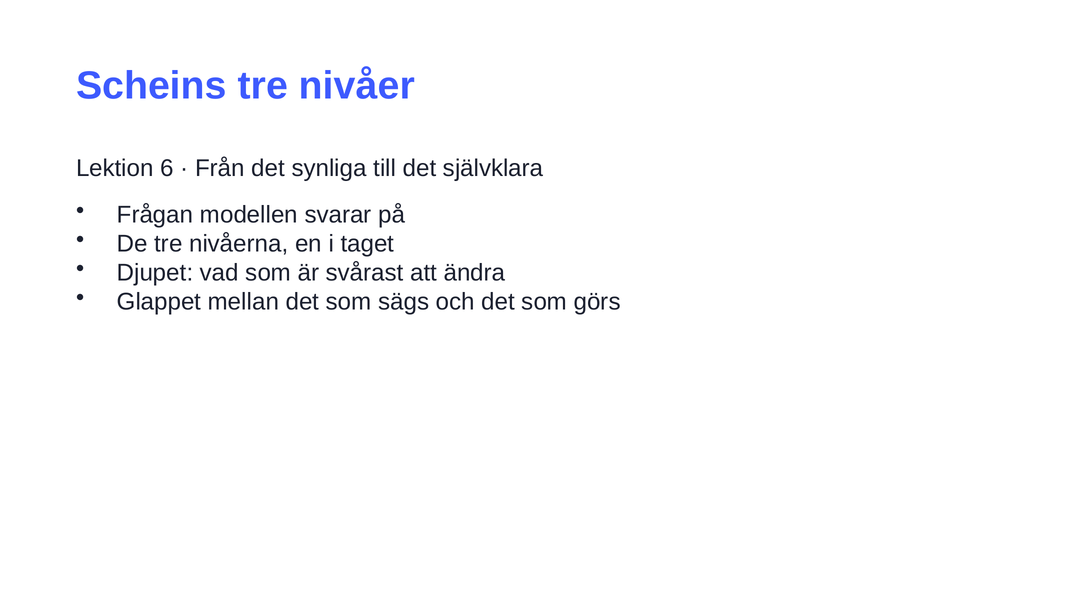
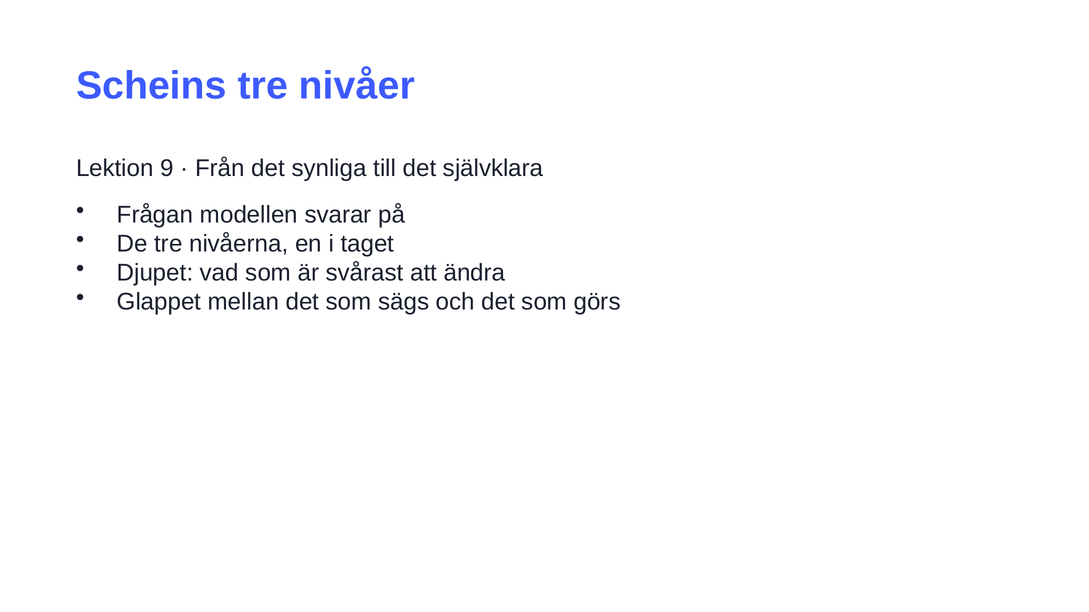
6: 6 -> 9
